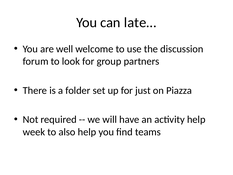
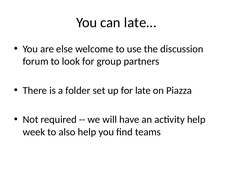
well: well -> else
just: just -> late
